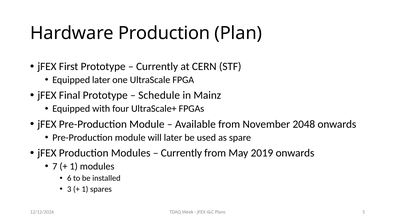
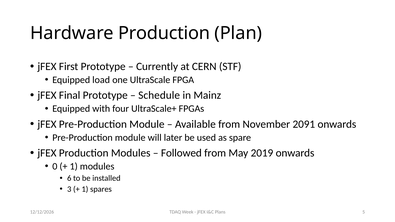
Equipped later: later -> load
2048: 2048 -> 2091
Currently at (181, 153): Currently -> Followed
7: 7 -> 0
